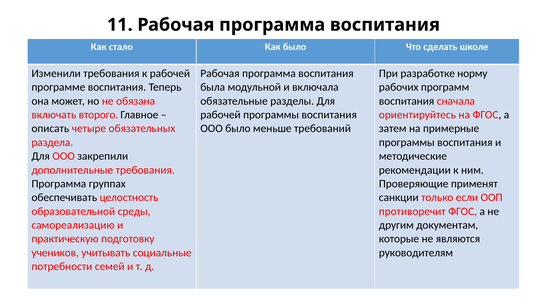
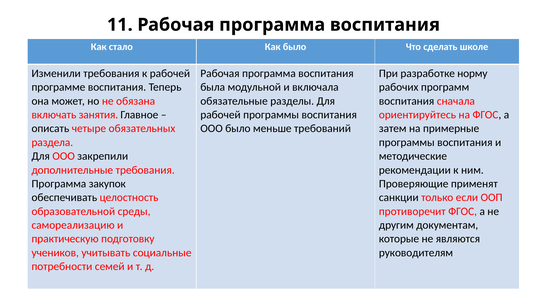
второго: второго -> занятия
группах: группах -> закупок
